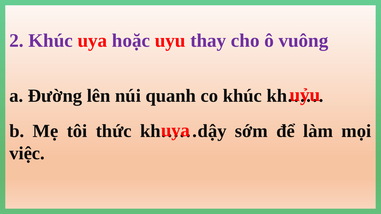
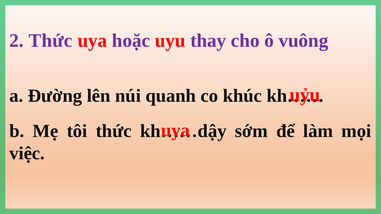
2 Khúc: Khúc -> Thức
